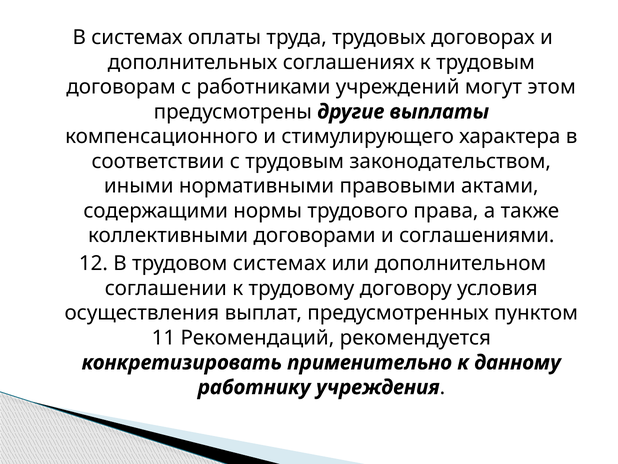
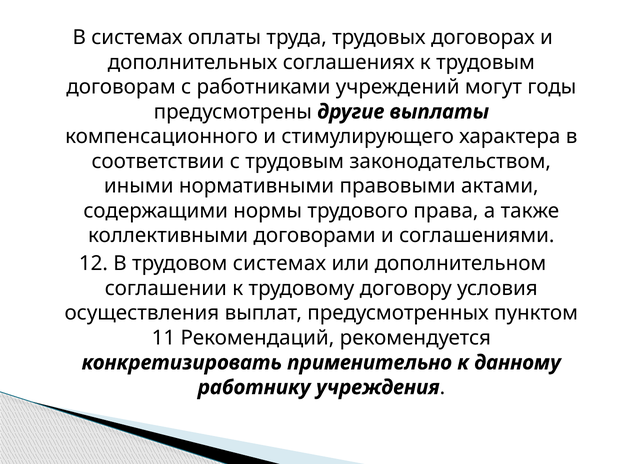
этом: этом -> годы
